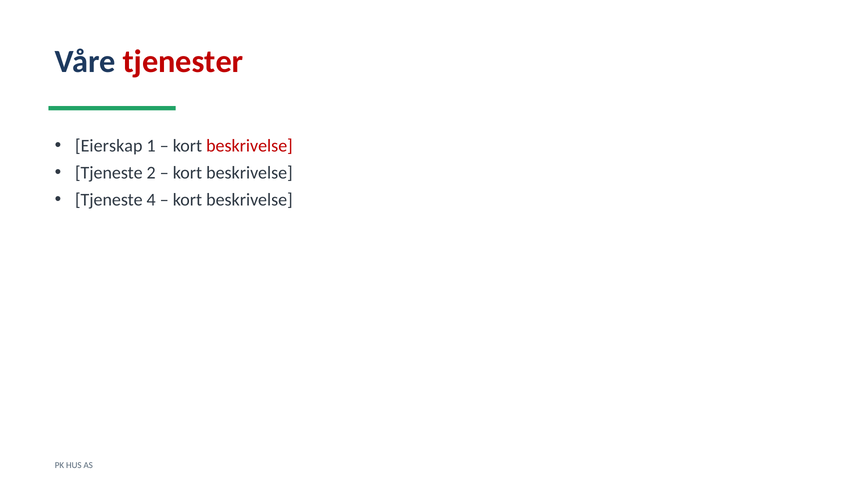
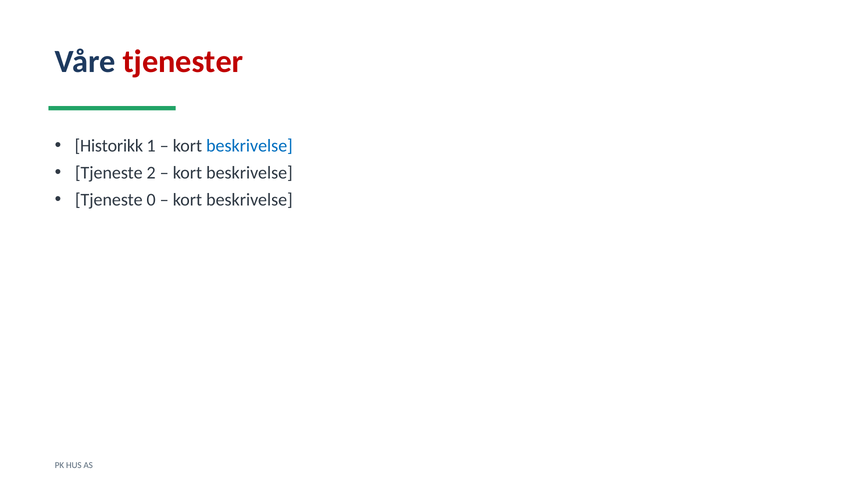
Eierskap: Eierskap -> Historikk
beskrivelse at (249, 146) colour: red -> blue
4: 4 -> 0
